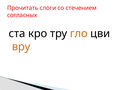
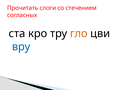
вру colour: orange -> blue
